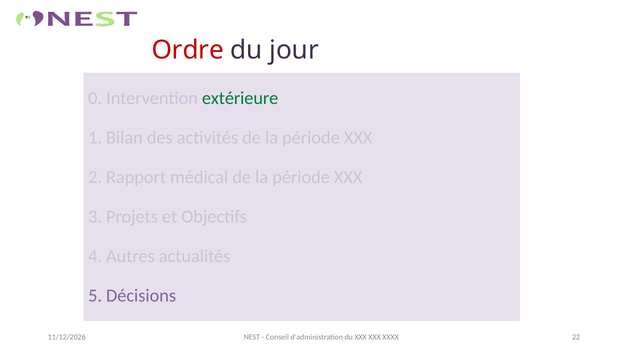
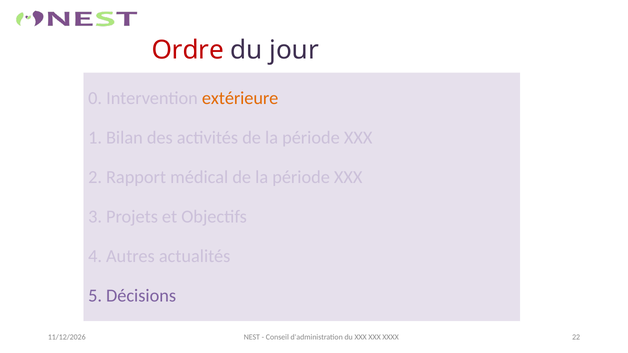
extérieure colour: green -> orange
